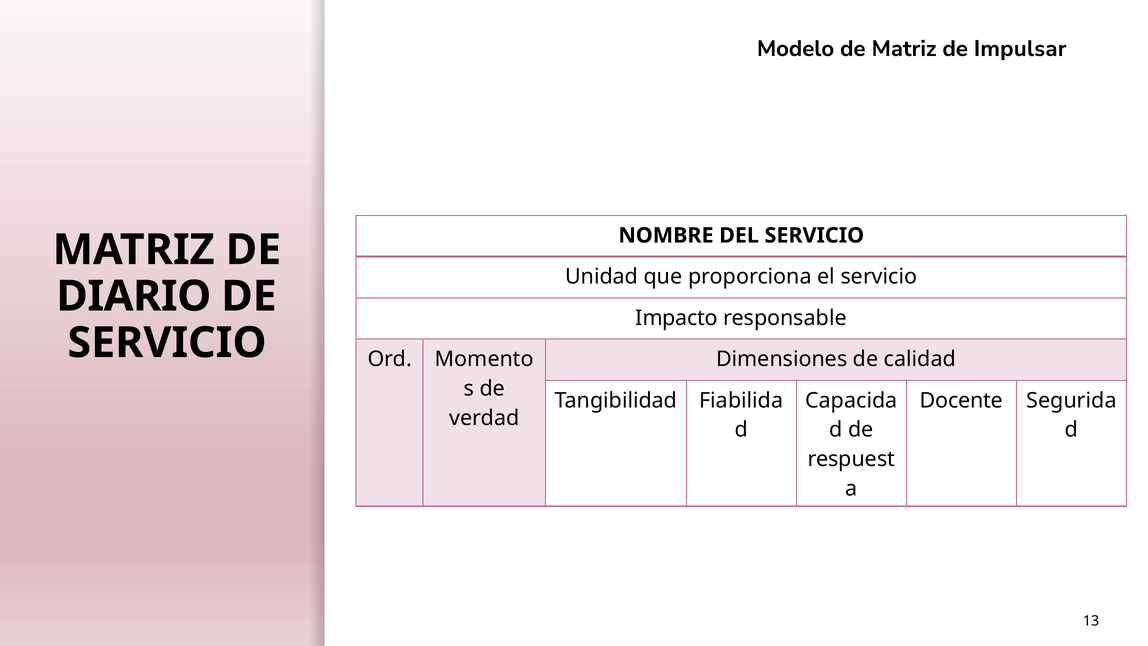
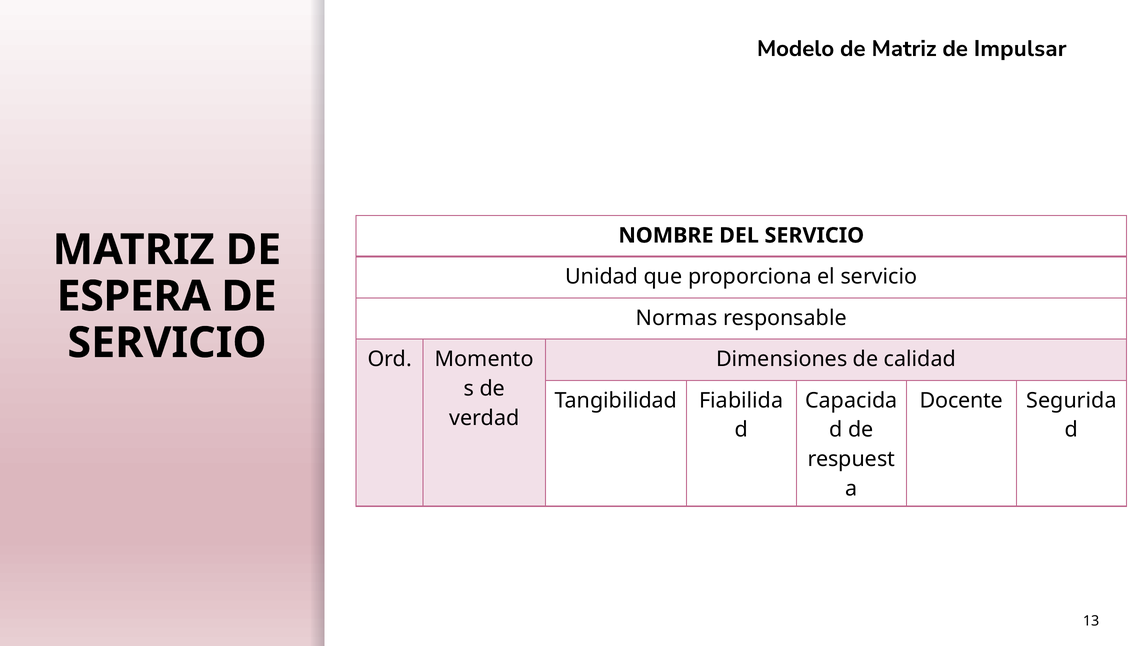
DIARIO: DIARIO -> ESPERA
Impacto: Impacto -> Normas
